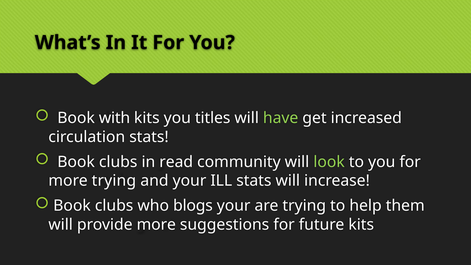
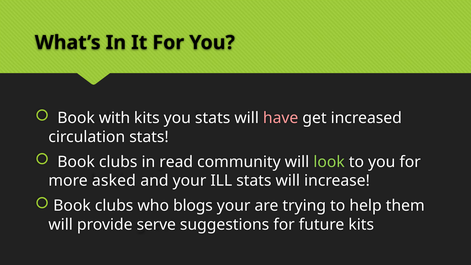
you titles: titles -> stats
have colour: light green -> pink
more trying: trying -> asked
provide more: more -> serve
